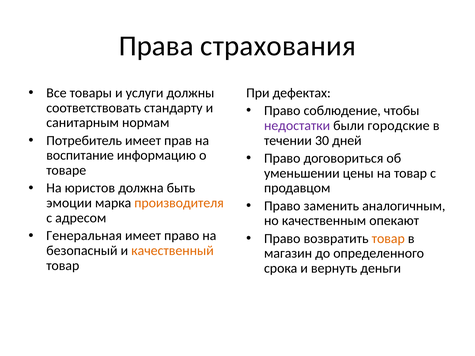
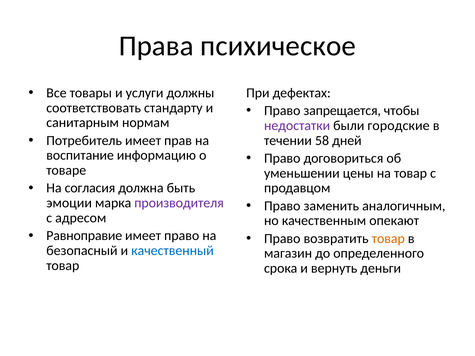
страхования: страхования -> психическое
соблюдение: соблюдение -> запрещается
30: 30 -> 58
юристов: юристов -> согласия
производителя colour: orange -> purple
Генеральная: Генеральная -> Равноправие
качественный colour: orange -> blue
